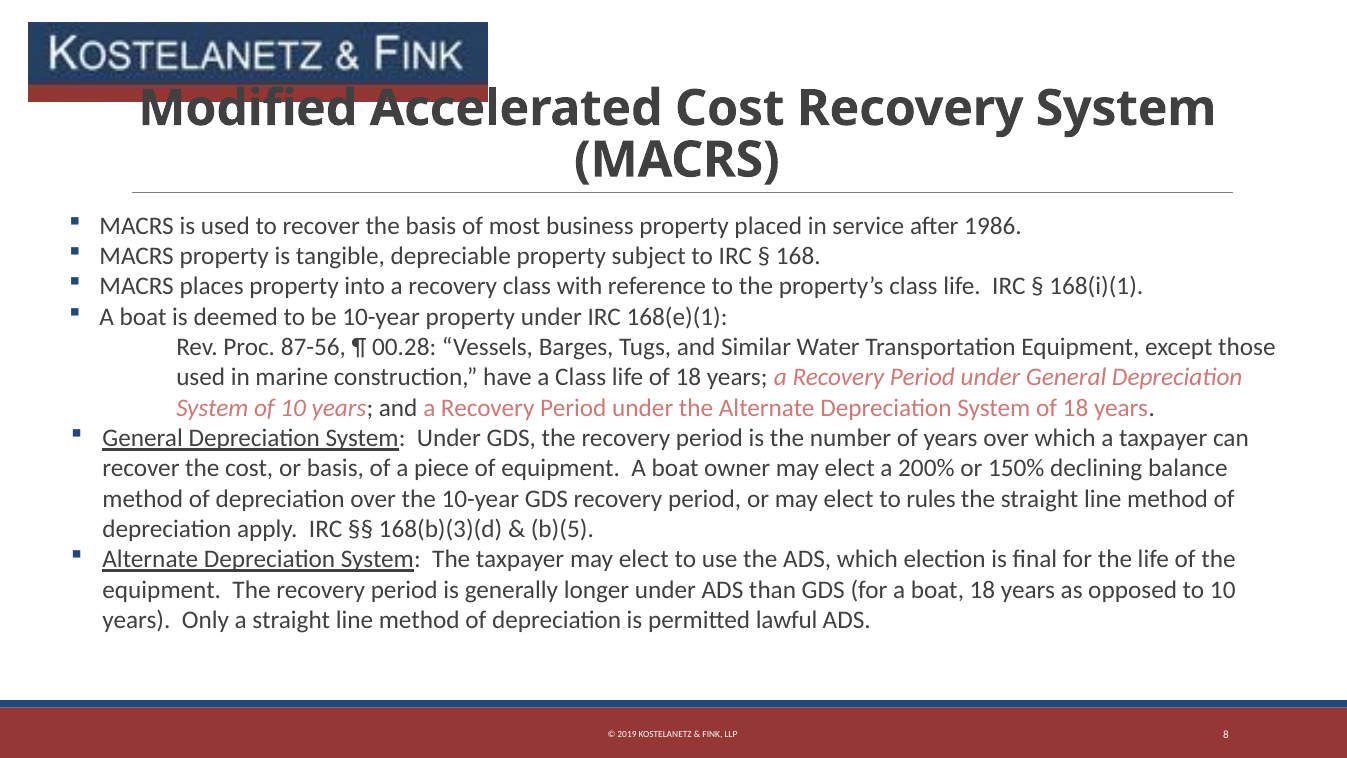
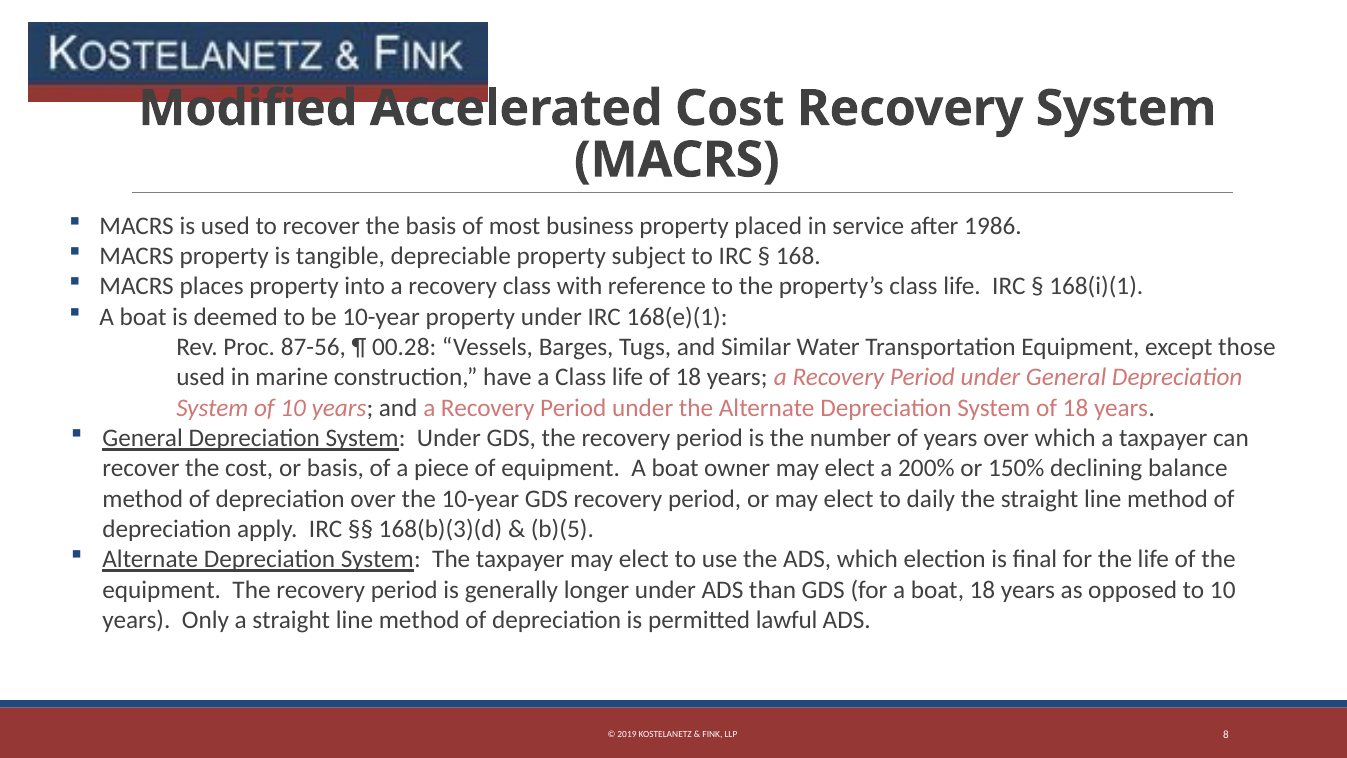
rules: rules -> daily
